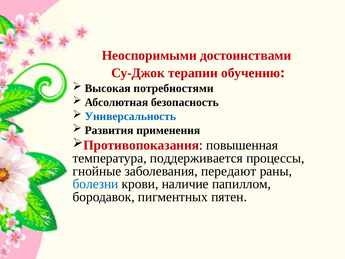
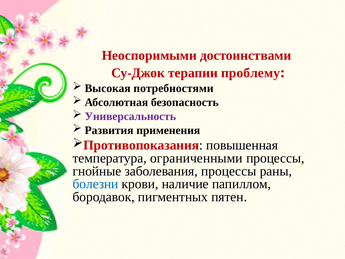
обучению: обучению -> проблему
Универсальность colour: blue -> purple
поддерживается: поддерживается -> ограниченными
заболевания передают: передают -> процессы
